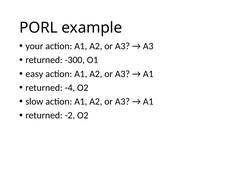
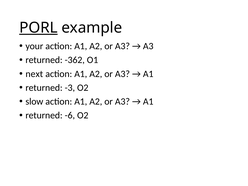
PORL underline: none -> present
-300: -300 -> -362
easy: easy -> next
-4: -4 -> -3
-2: -2 -> -6
